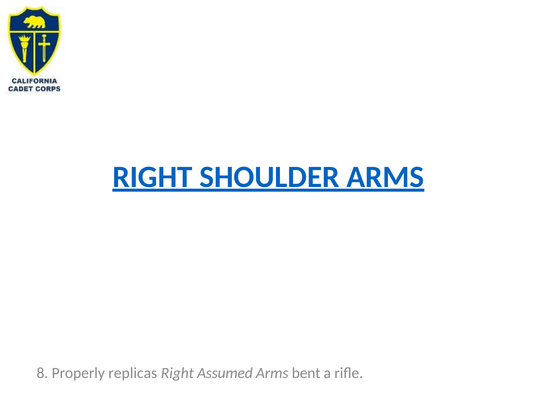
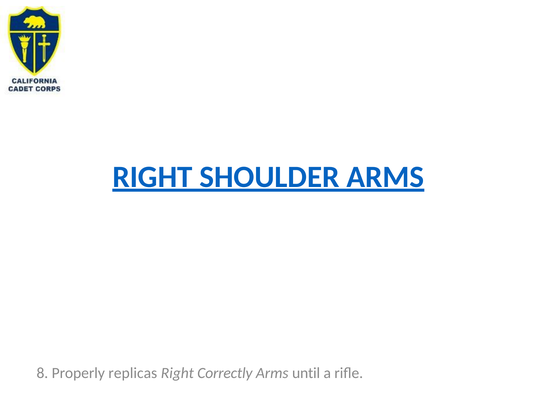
Assumed: Assumed -> Correctly
bent: bent -> until
